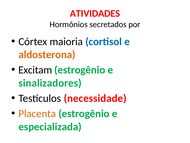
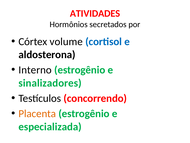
maioria: maioria -> volume
aldosterona colour: orange -> black
Excitam: Excitam -> Interno
necessidade: necessidade -> concorrendo
